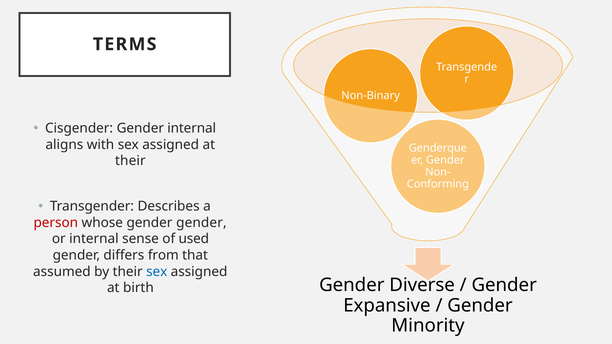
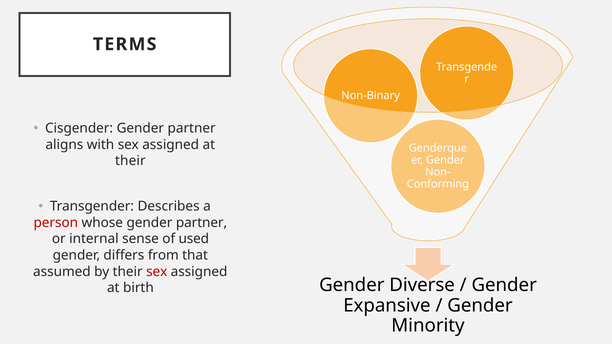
Cisgender Gender internal: internal -> partner
whose gender gender: gender -> partner
sex at (157, 272) colour: blue -> red
